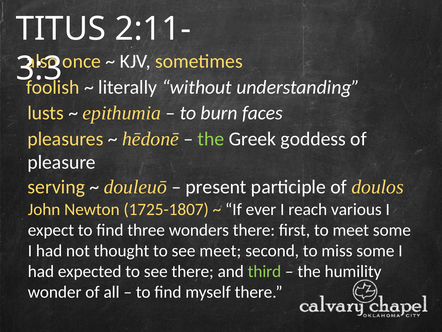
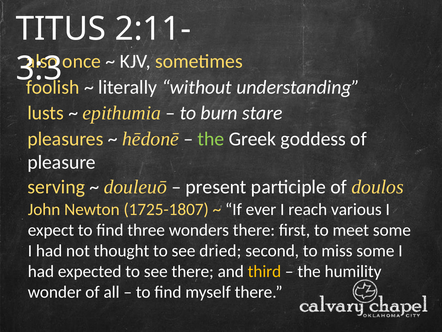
faces: faces -> stare
see meet: meet -> dried
third colour: light green -> yellow
